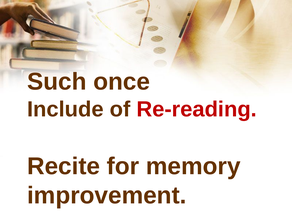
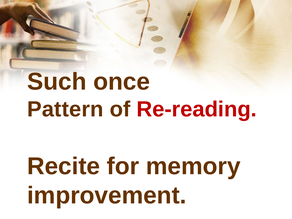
Include: Include -> Pattern
